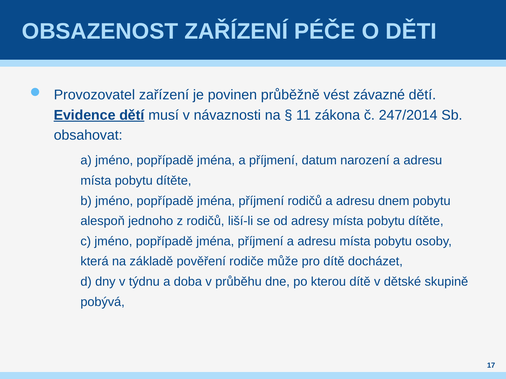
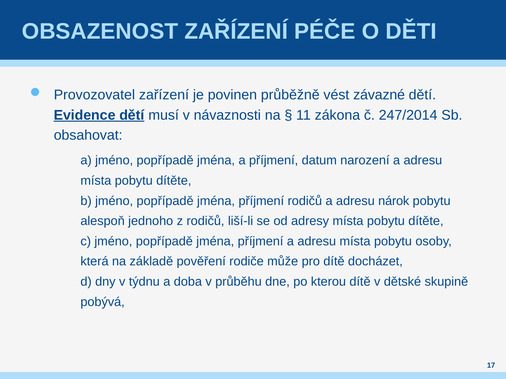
dnem: dnem -> nárok
